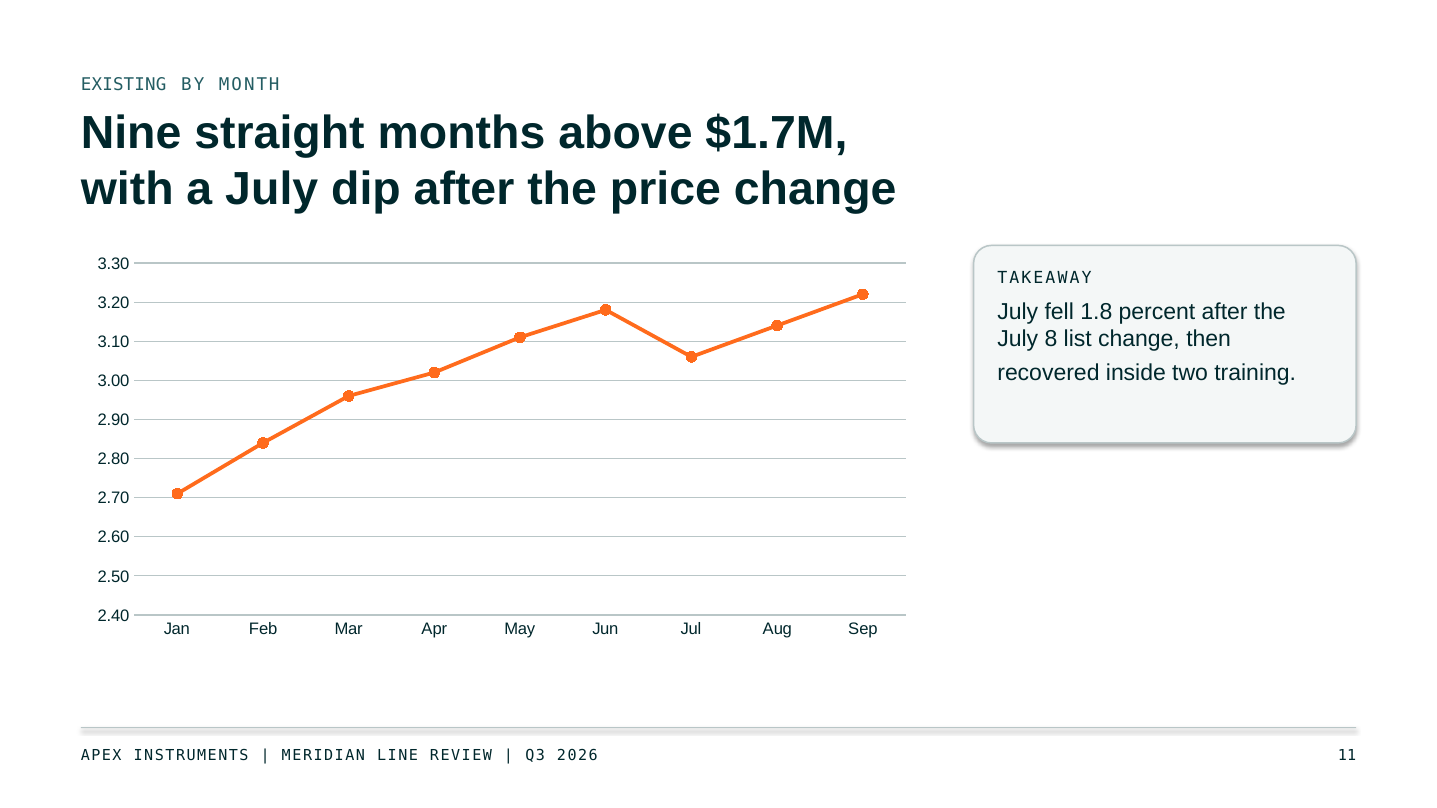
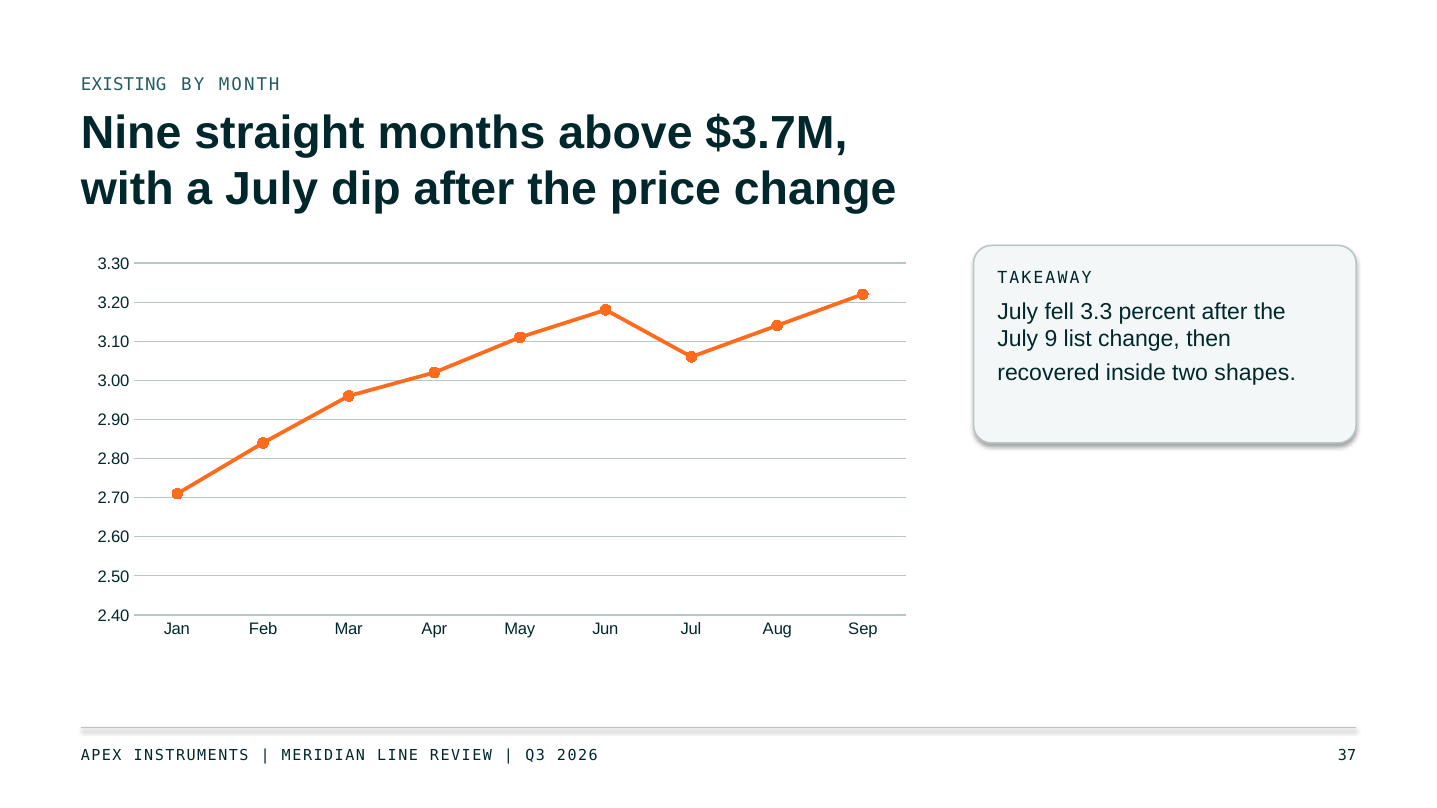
$1.7M: $1.7M -> $3.7M
1.8: 1.8 -> 3.3
8: 8 -> 9
training: training -> shapes
11: 11 -> 37
